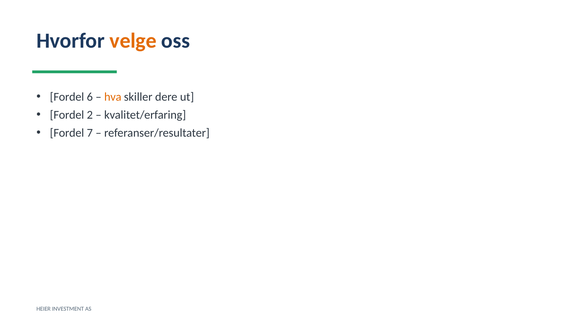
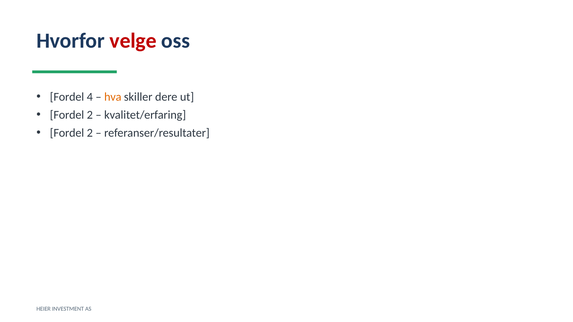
velge colour: orange -> red
6: 6 -> 4
7 at (90, 133): 7 -> 2
